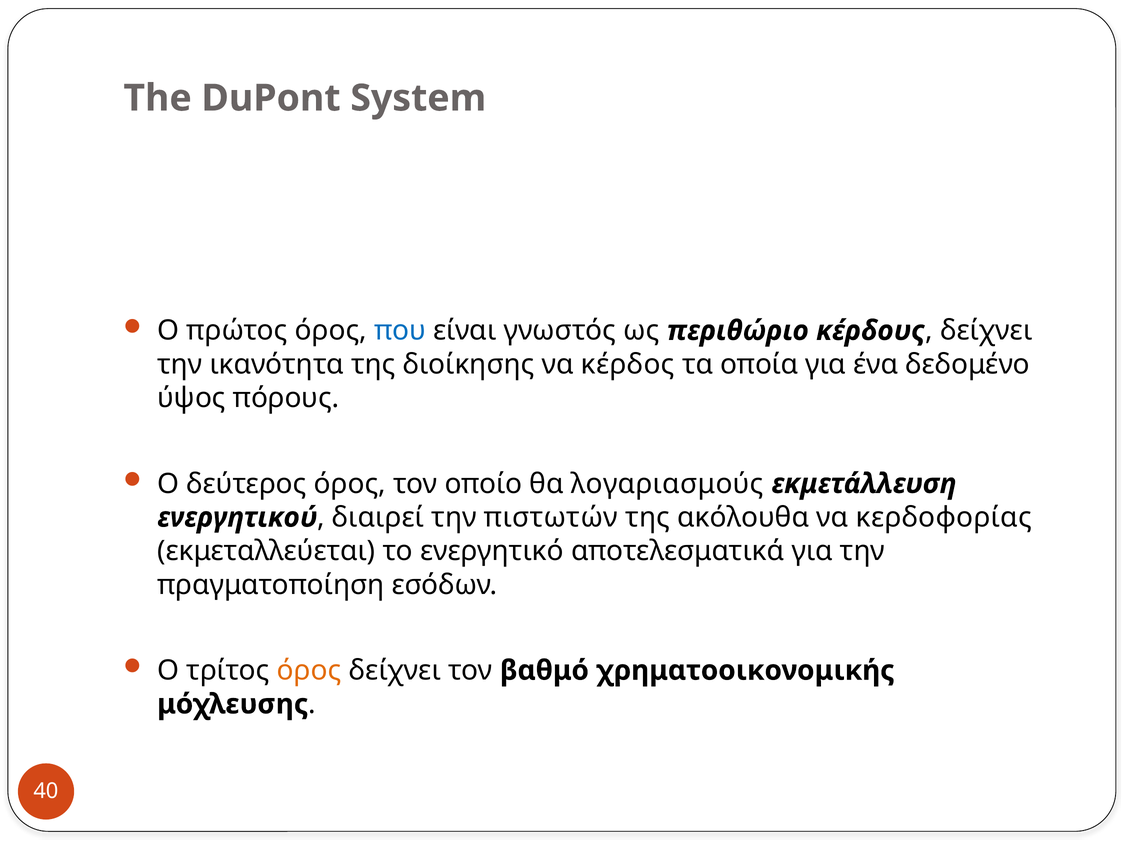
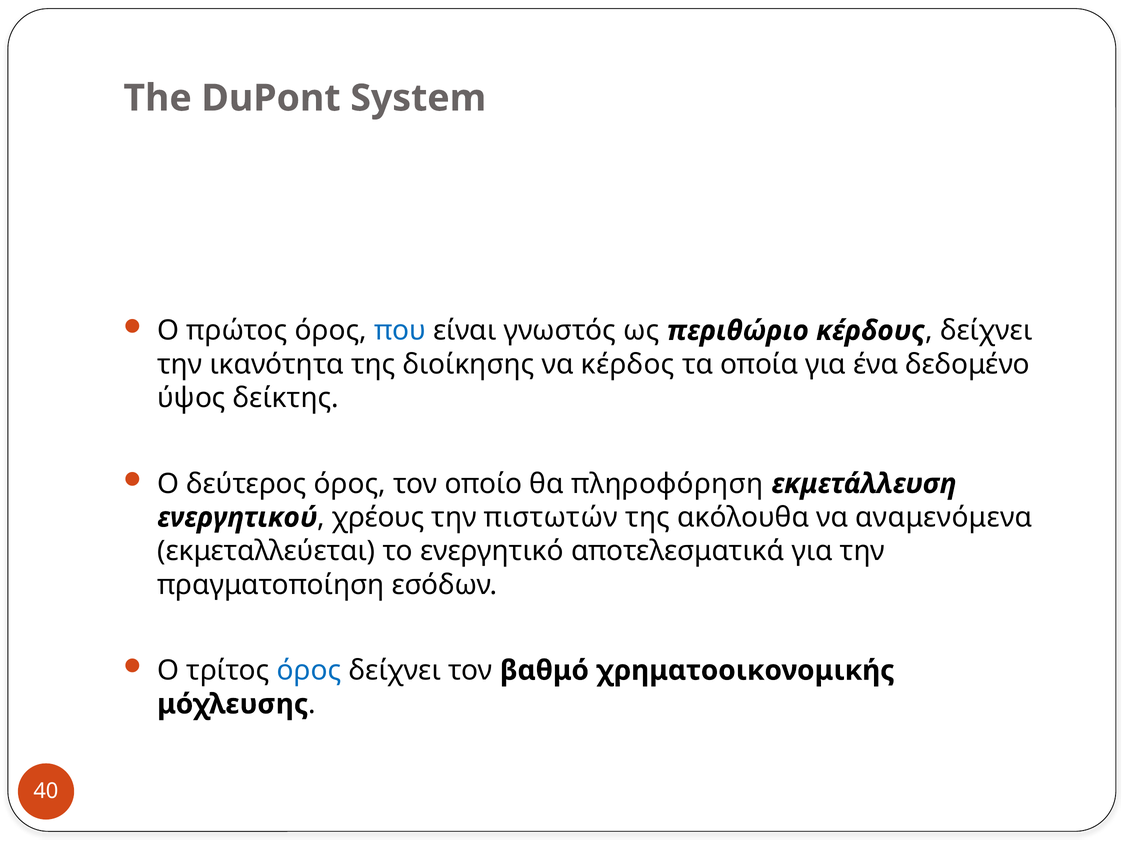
πόρους: πόρους -> δείκτης
λογαριασμούς: λογαριασμούς -> πληροφόρηση
διαιρεί: διαιρεί -> χρέους
κερδοφορίας: κερδοφορίας -> αναμενόμενα
όρος at (309, 670) colour: orange -> blue
